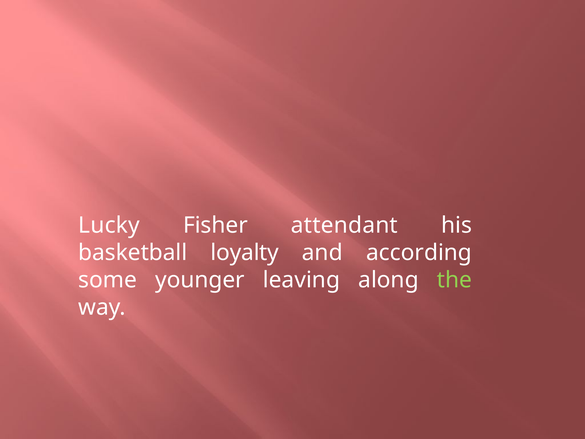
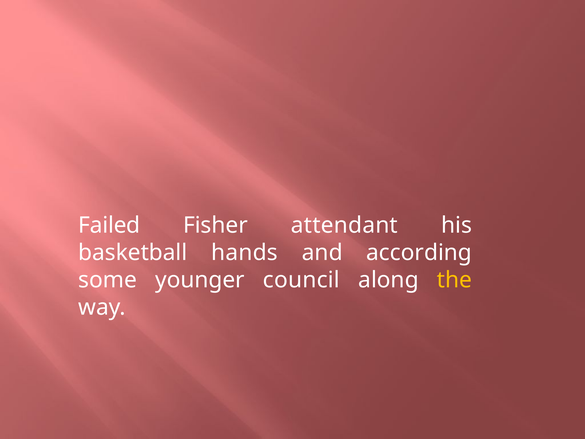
Lucky: Lucky -> Failed
loyalty: loyalty -> hands
leaving: leaving -> council
the colour: light green -> yellow
